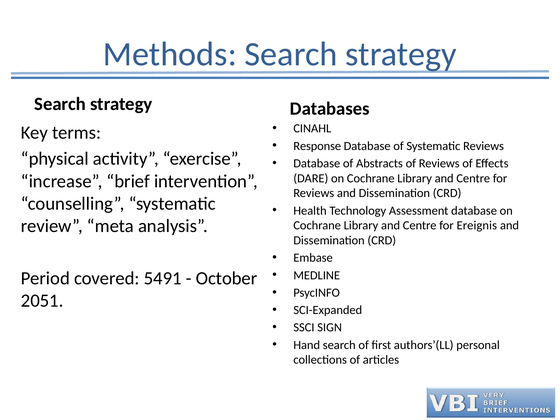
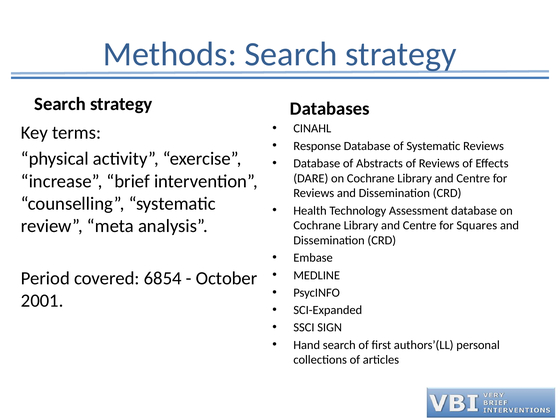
Ereignis: Ereignis -> Squares
5491: 5491 -> 6854
2051: 2051 -> 2001
